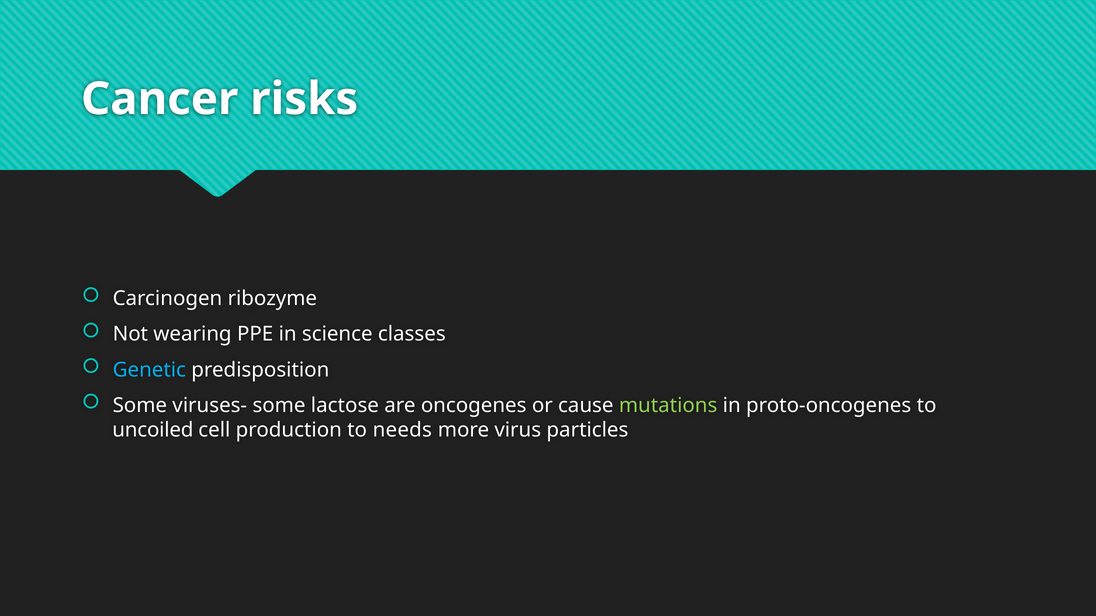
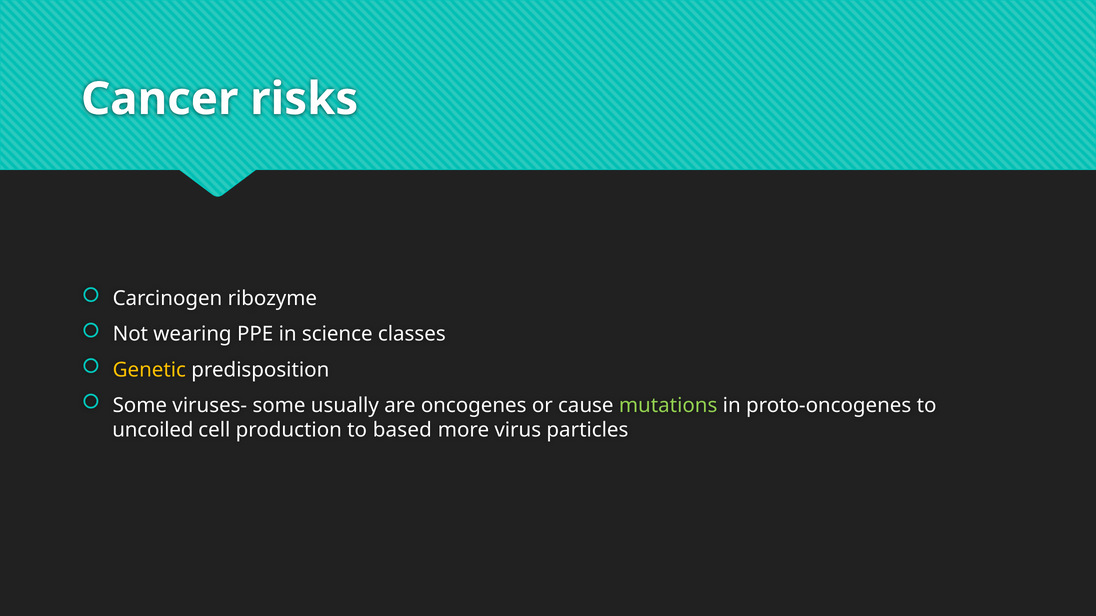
Genetic colour: light blue -> yellow
lactose: lactose -> usually
needs: needs -> based
